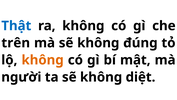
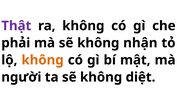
Thật colour: blue -> purple
trên: trên -> phải
đúng: đúng -> nhận
